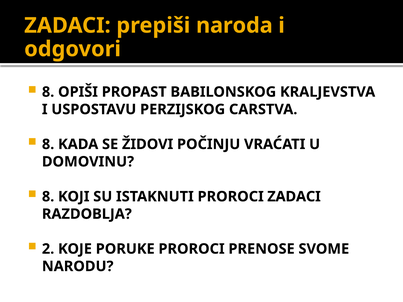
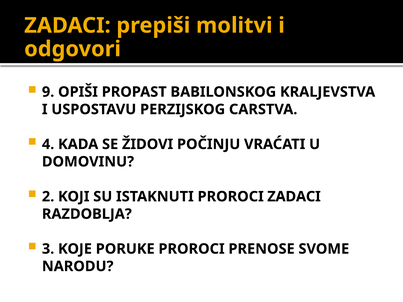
naroda: naroda -> molitvi
8 at (48, 92): 8 -> 9
8 at (48, 144): 8 -> 4
8 at (48, 197): 8 -> 2
2: 2 -> 3
